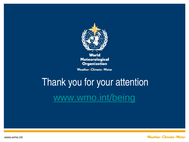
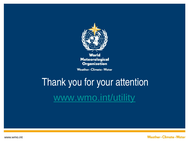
www.wmo.int/being: www.wmo.int/being -> www.wmo.int/utility
